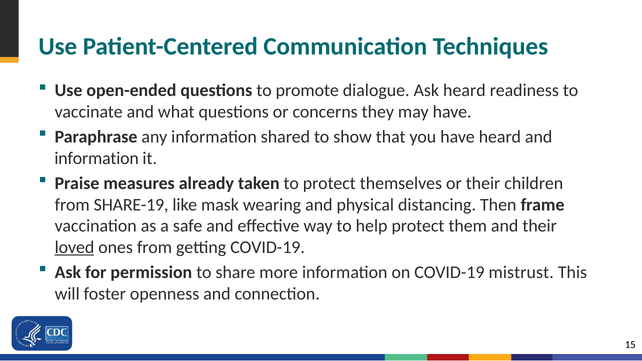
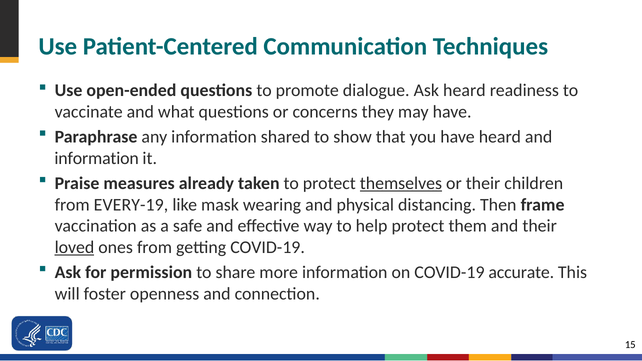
themselves underline: none -> present
SHARE-19: SHARE-19 -> EVERY-19
mistrust: mistrust -> accurate
